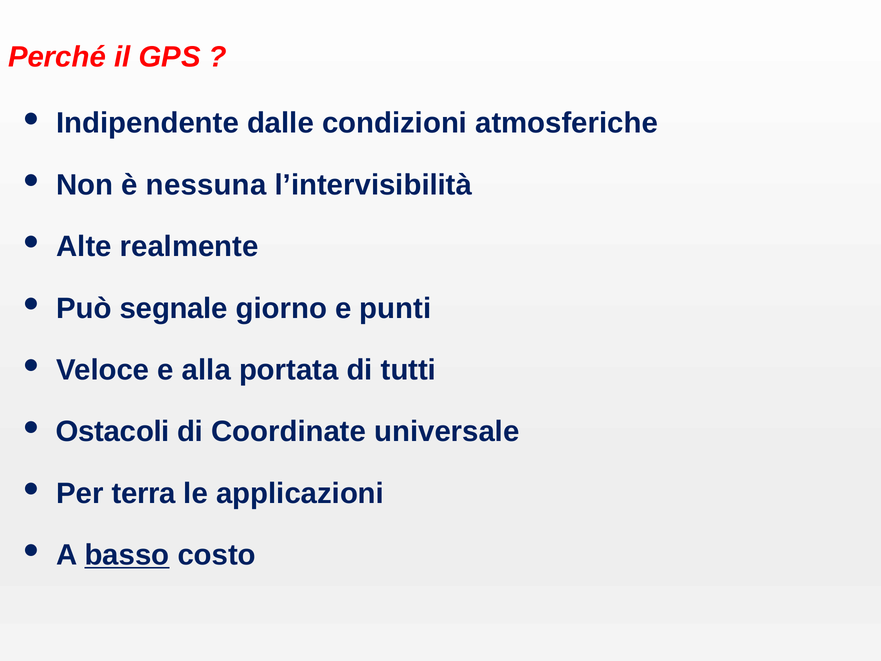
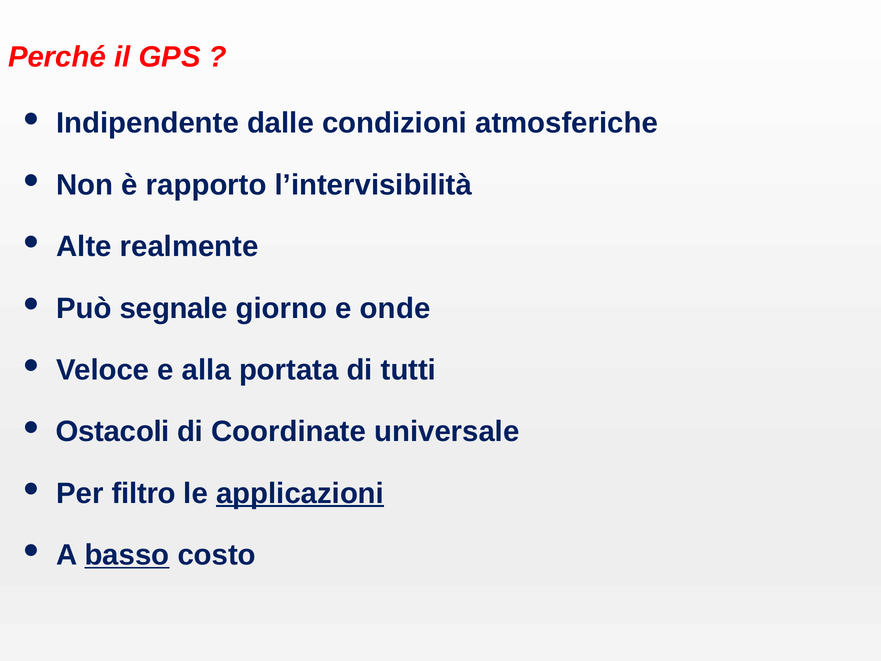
nessuna: nessuna -> rapporto
punti: punti -> onde
terra: terra -> filtro
applicazioni underline: none -> present
